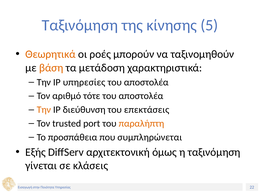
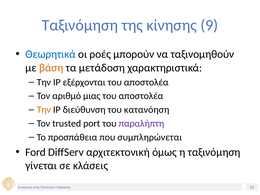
5: 5 -> 9
Θεωρητικά colour: orange -> blue
υπηρεσίες: υπηρεσίες -> εξέρχονται
τότε: τότε -> μιας
επεκτάσεις: επεκτάσεις -> κατανόηση
παραλήπτη colour: orange -> purple
Εξής: Εξής -> Ford
